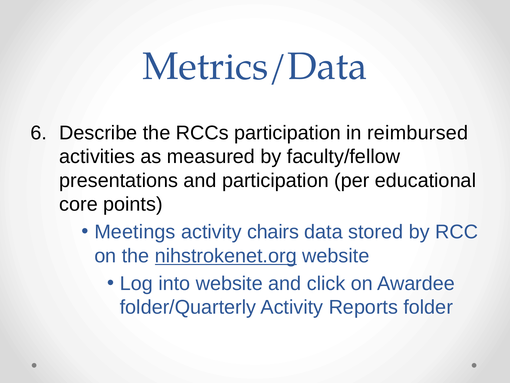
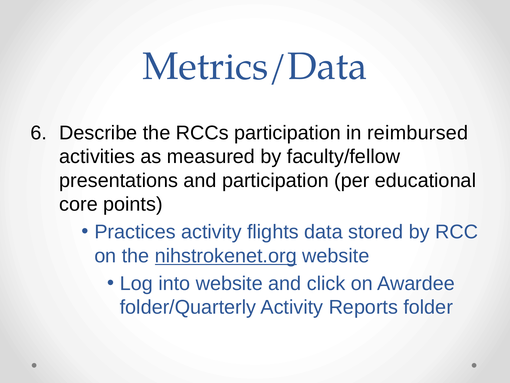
Meetings: Meetings -> Practices
chairs: chairs -> flights
